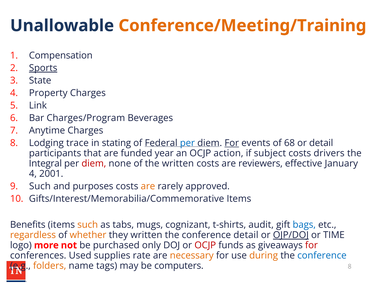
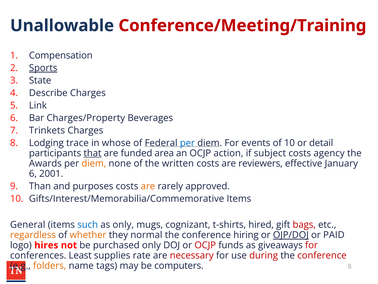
Conference/Meeting/Training colour: orange -> red
Property: Property -> Describe
Charges/Program: Charges/Program -> Charges/Property
Anytime: Anytime -> Trinkets
stating: stating -> whose
For at (232, 143) underline: present -> none
of 68: 68 -> 10
that underline: none -> present
year: year -> area
drivers: drivers -> agency
Integral: Integral -> Awards
diem at (94, 163) colour: red -> orange
4 at (33, 173): 4 -> 6
Such at (40, 186): Such -> Than
Benefits: Benefits -> General
such at (88, 224) colour: orange -> blue
as tabs: tabs -> only
audit: audit -> hired
bags colour: blue -> red
they written: written -> normal
conference detail: detail -> hiring
TIME: TIME -> PAID
more: more -> hires
Used: Used -> Least
necessary colour: orange -> red
during colour: orange -> red
conference at (322, 255) colour: blue -> red
